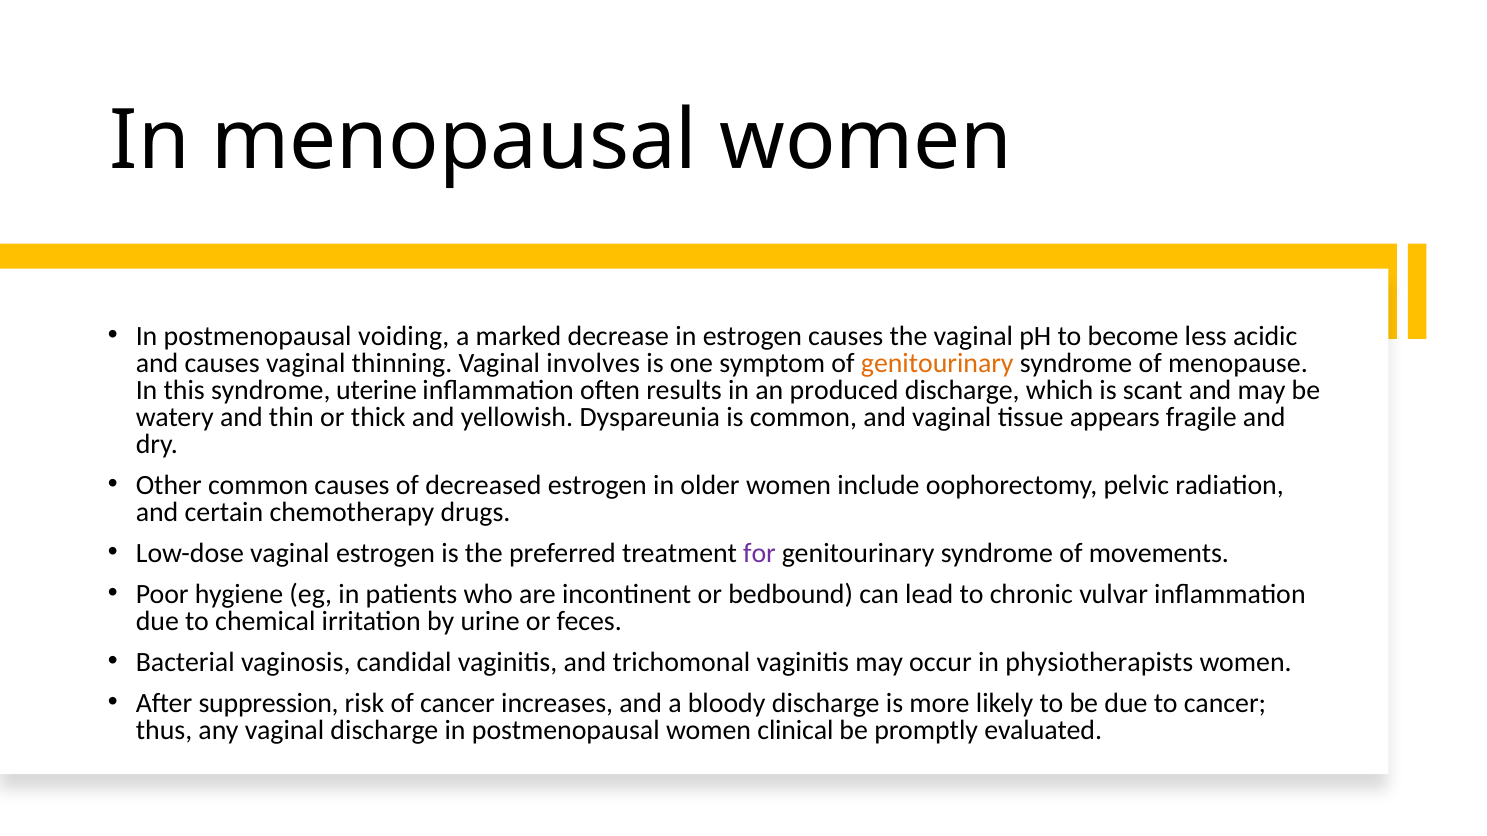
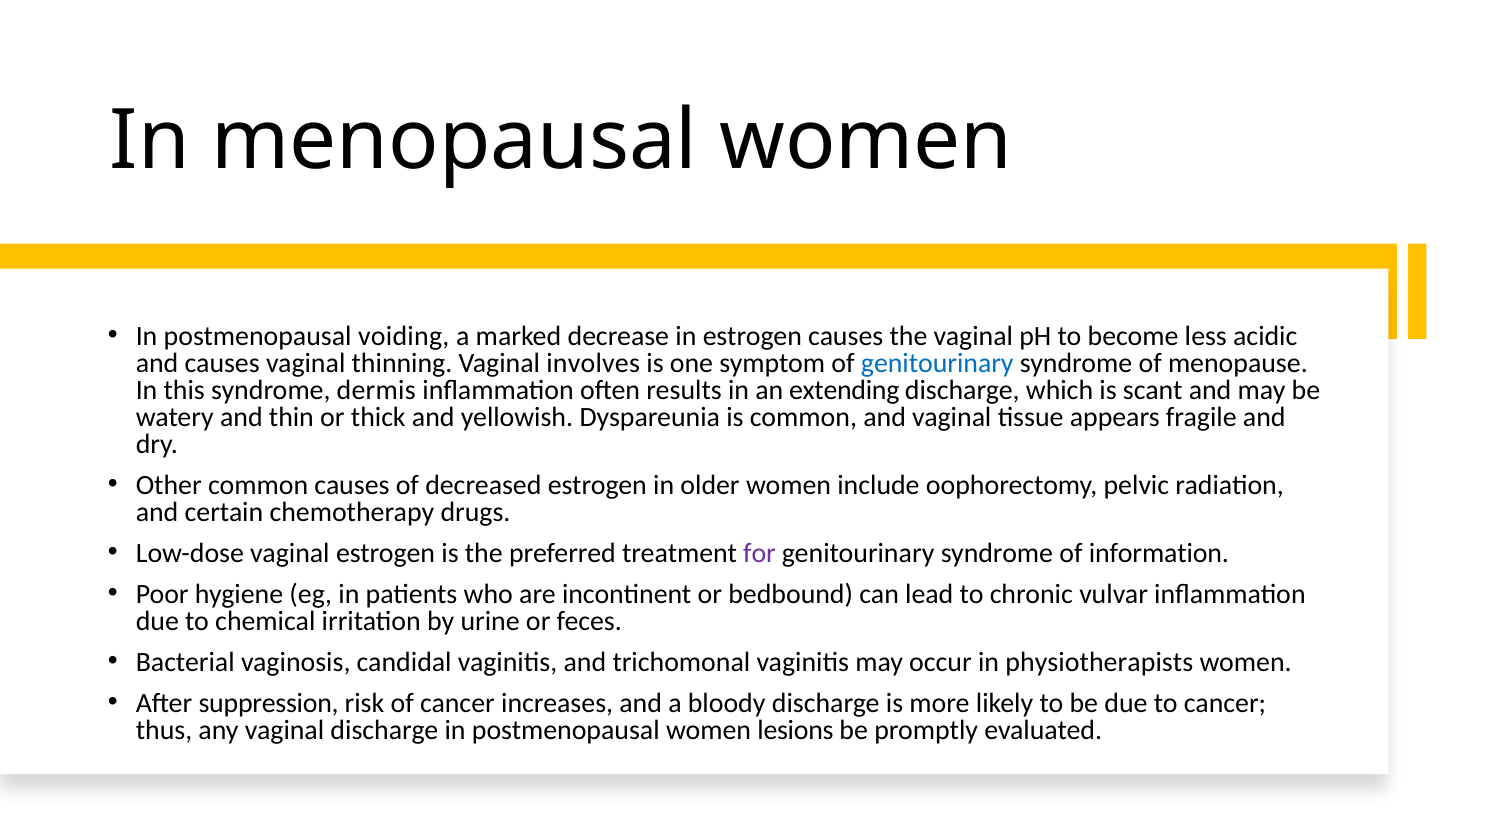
genitourinary at (937, 363) colour: orange -> blue
uterine: uterine -> dermis
produced: produced -> extending
movements: movements -> information
clinical: clinical -> lesions
